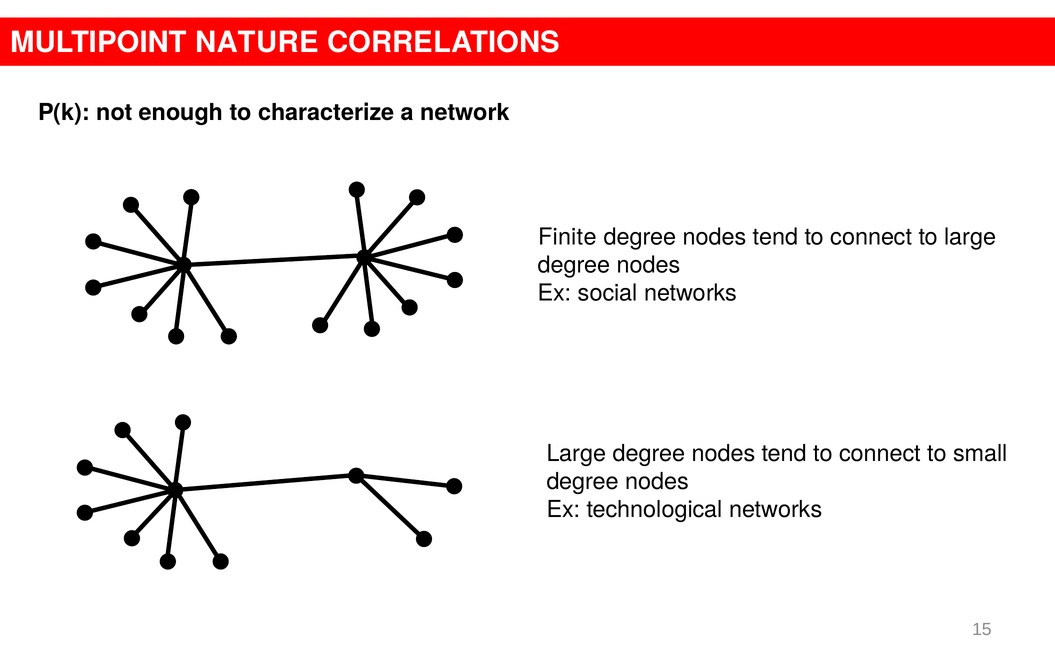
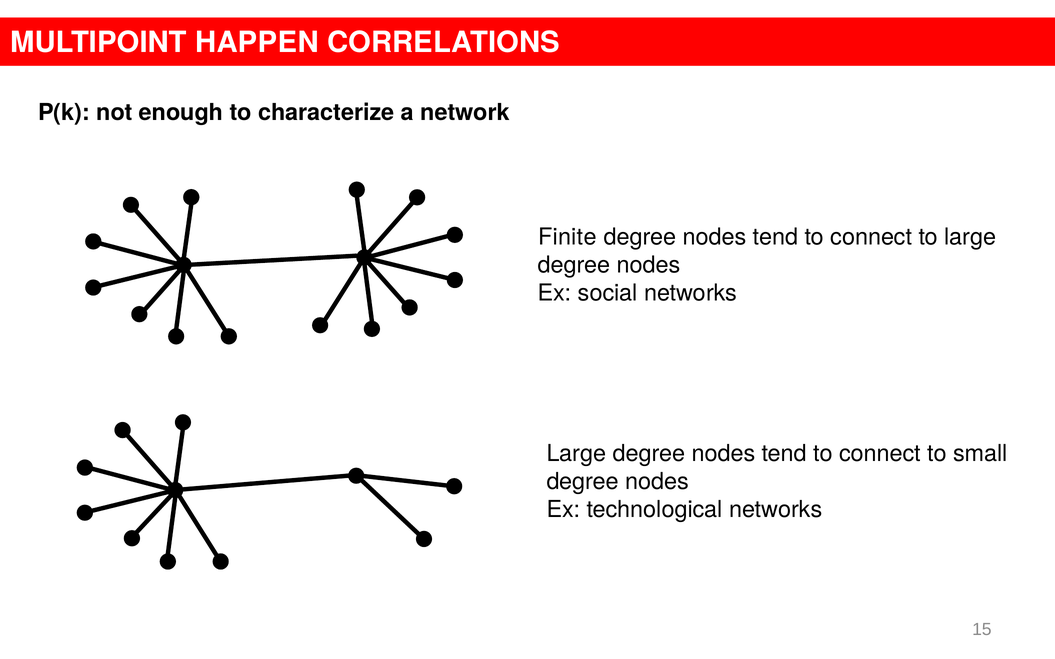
NATURE: NATURE -> HAPPEN
